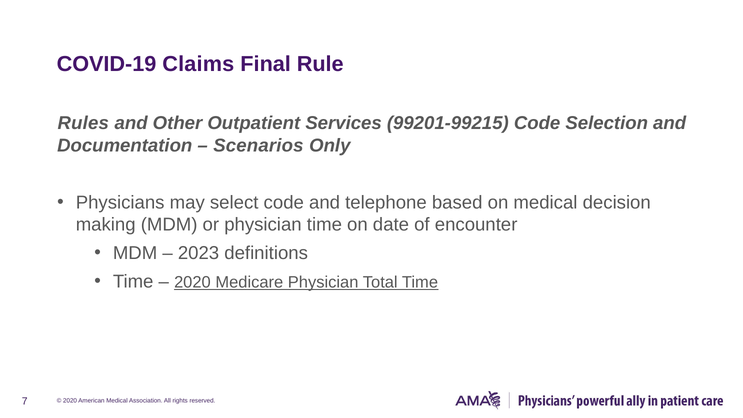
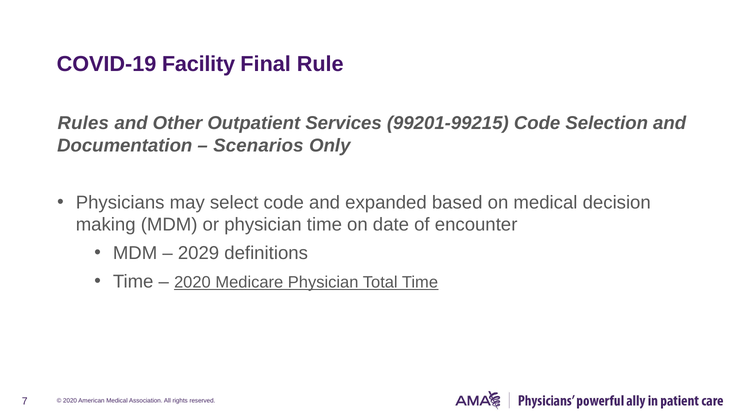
Claims: Claims -> Facility
telephone: telephone -> expanded
2023: 2023 -> 2029
